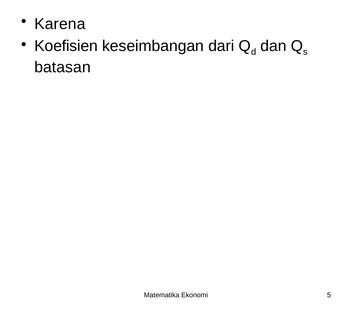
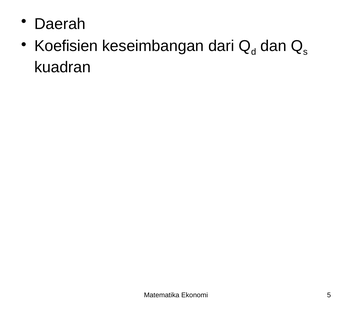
Karena: Karena -> Daerah
batasan: batasan -> kuadran
